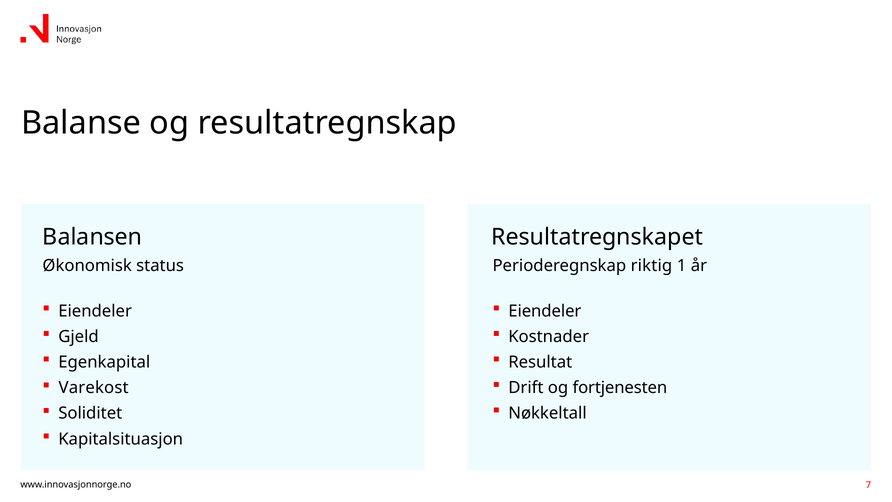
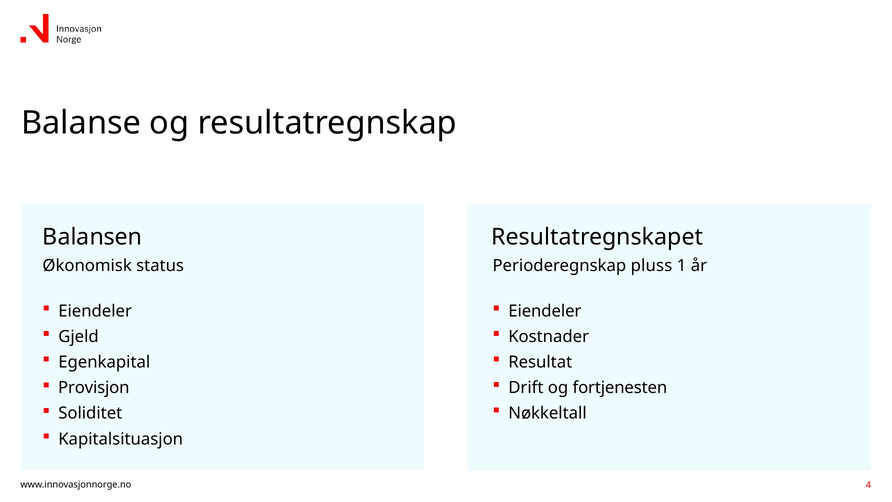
riktig: riktig -> pluss
Varekost: Varekost -> Provisjon
7: 7 -> 4
